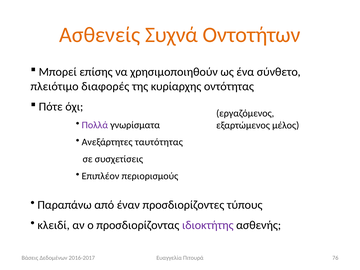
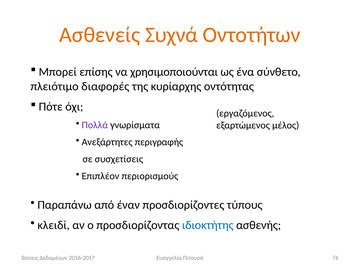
χρησιμοποιηθούν: χρησιμοποιηθούν -> χρησιμοποιούνται
ταυτότητας: ταυτότητας -> περιγραφής
ιδιοκτήτης colour: purple -> blue
